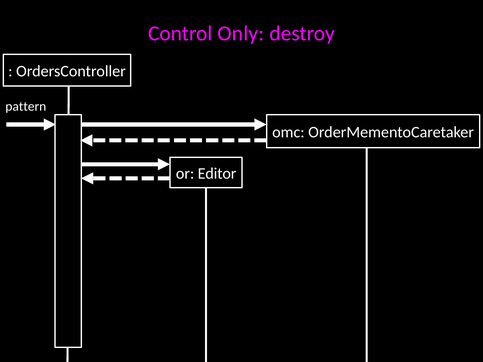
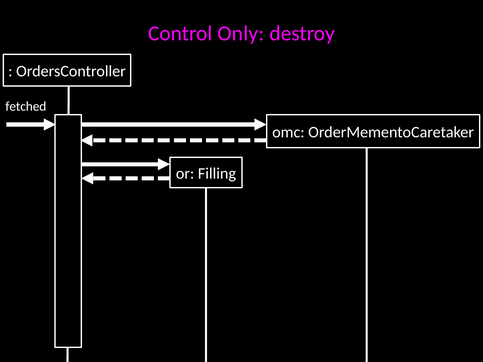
pattern: pattern -> fetched
Editor: Editor -> Filling
